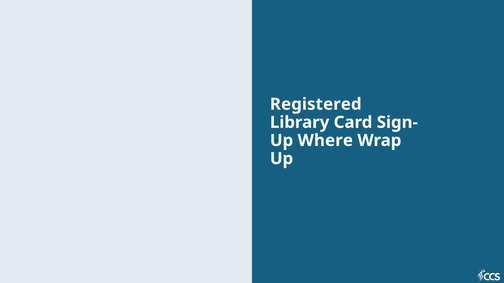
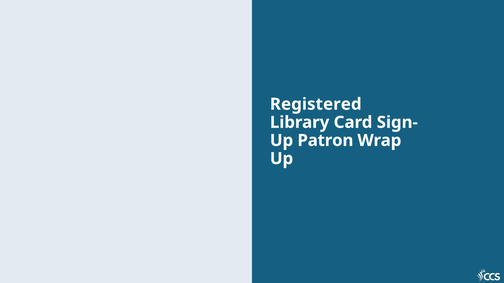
Where: Where -> Patron
